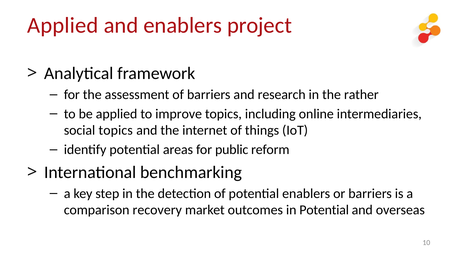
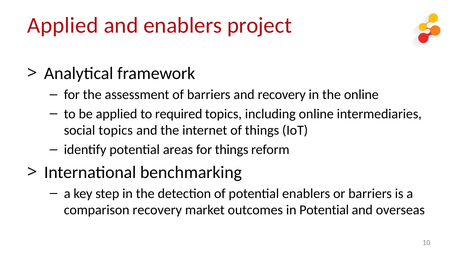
and research: research -> recovery
the rather: rather -> online
improve: improve -> required
for public: public -> things
